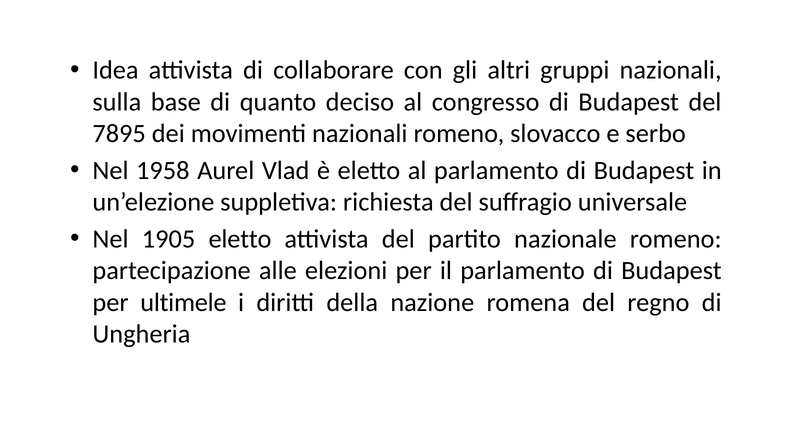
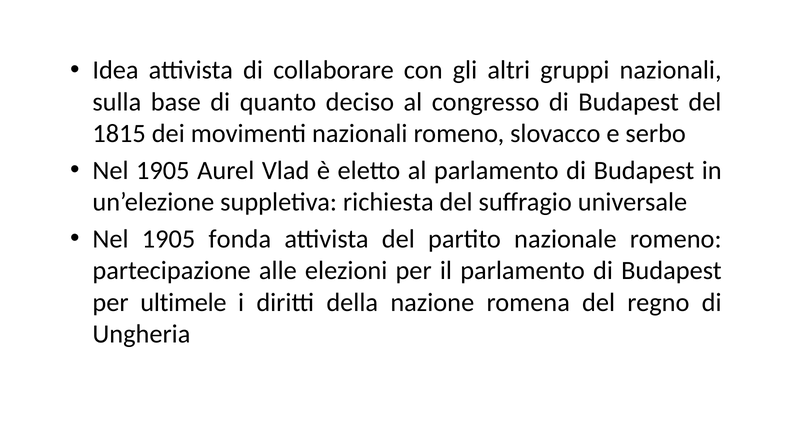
7895: 7895 -> 1815
1958 at (163, 170): 1958 -> 1905
1905 eletto: eletto -> fonda
